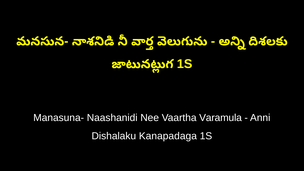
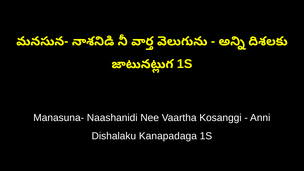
Varamula: Varamula -> Kosanggi
